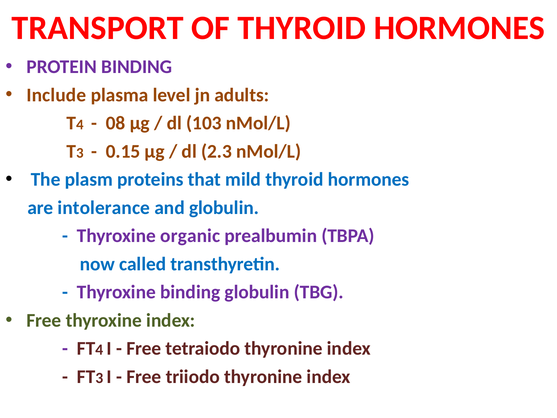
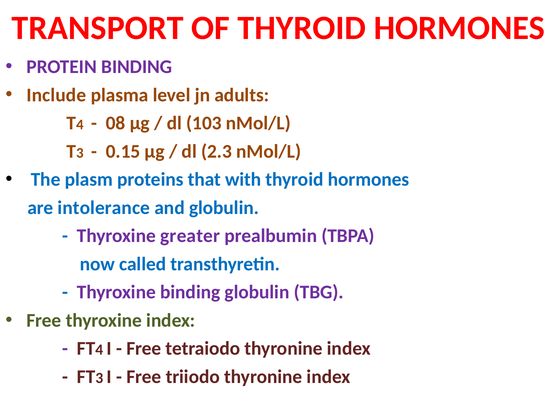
mild: mild -> with
organic: organic -> greater
